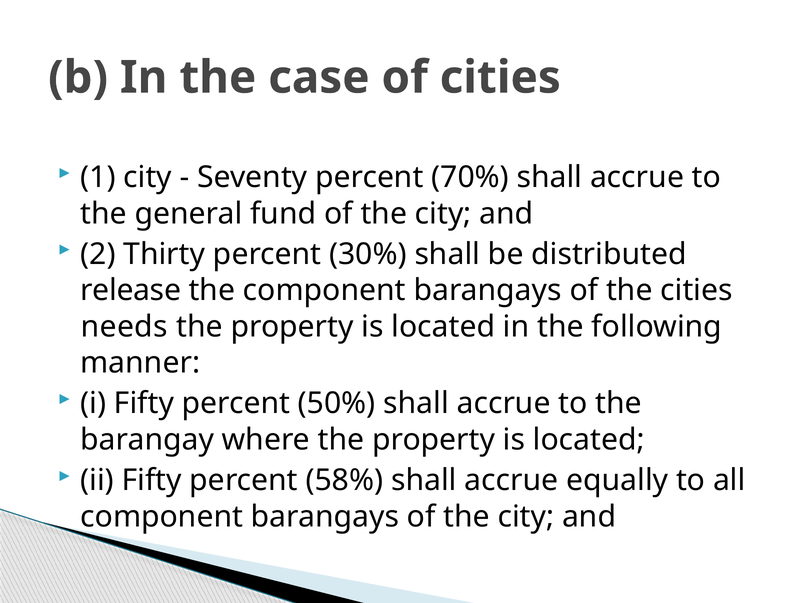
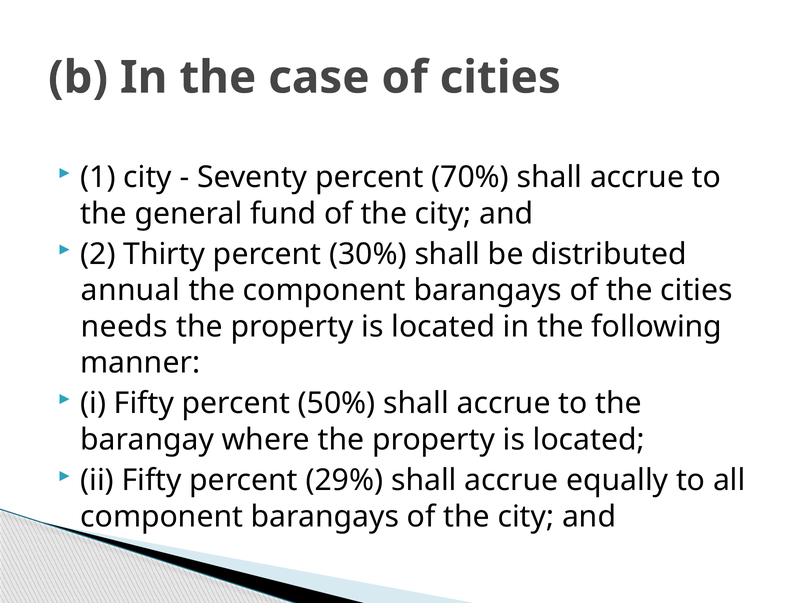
release: release -> annual
58%: 58% -> 29%
